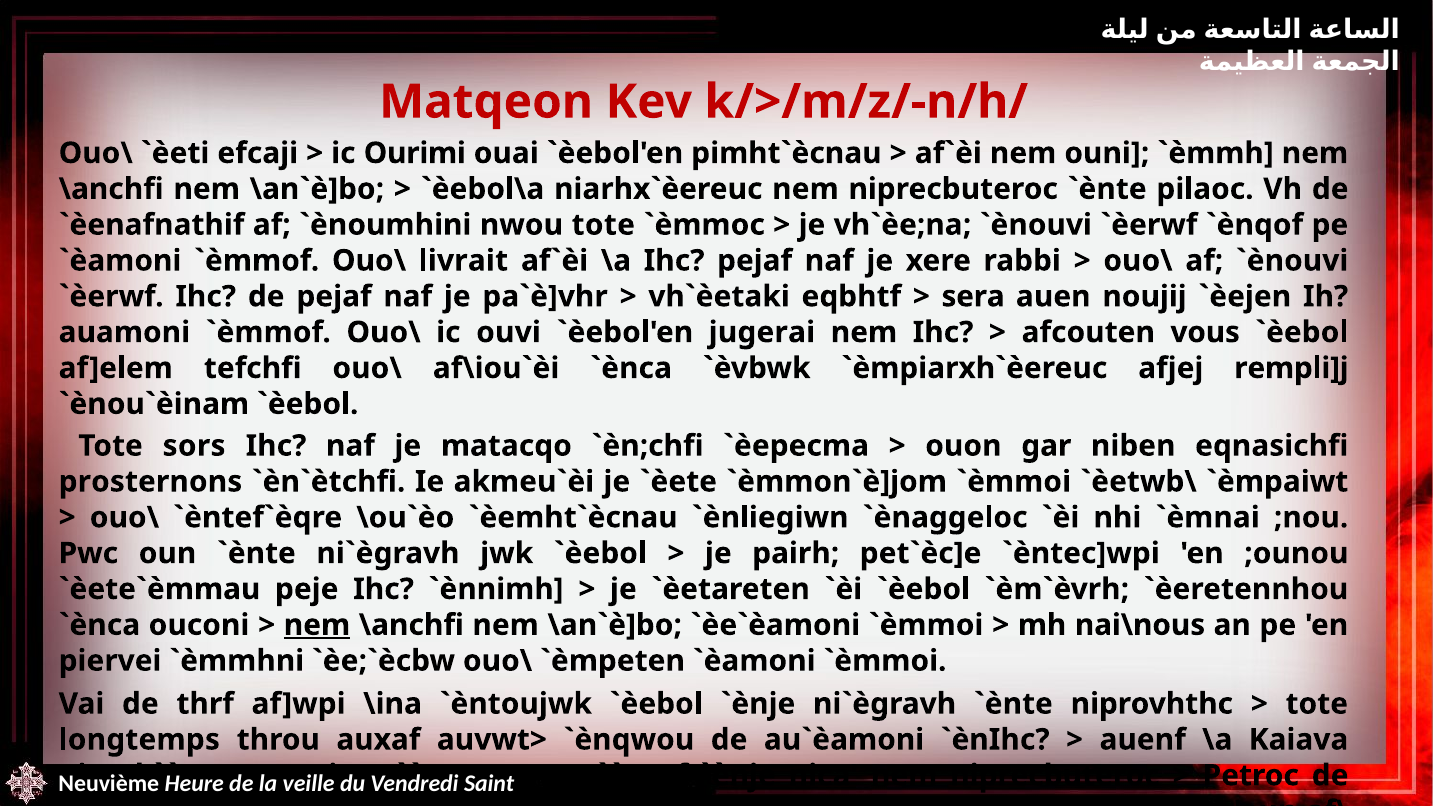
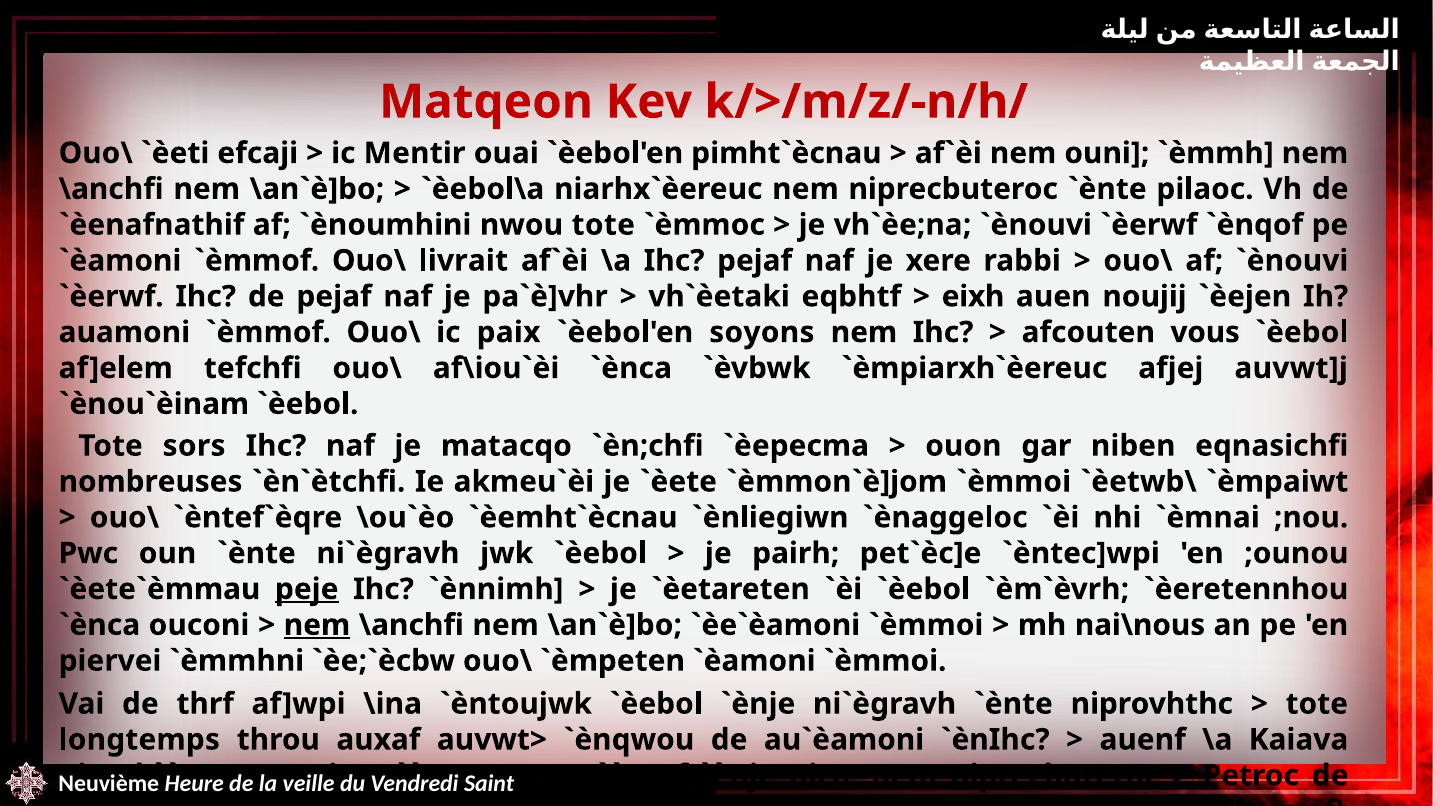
Ourimi: Ourimi -> Mentir
sera: sera -> eixh
ouvi: ouvi -> paix
jugerai: jugerai -> soyons
rempli]j: rempli]j -> auvwt]j
prosternons: prosternons -> nombreuses
peje underline: none -> present
